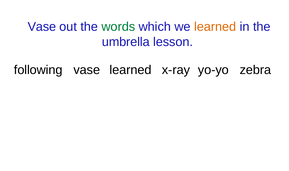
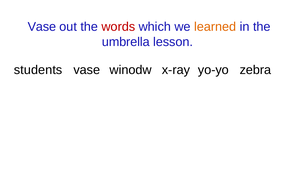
words colour: green -> red
following: following -> students
vase learned: learned -> winodw
